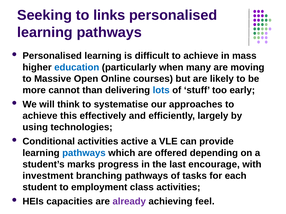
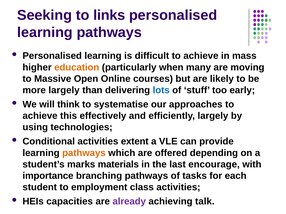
education colour: blue -> orange
more cannot: cannot -> largely
active: active -> extent
pathways at (84, 153) colour: blue -> orange
progress: progress -> materials
investment: investment -> importance
feel: feel -> talk
